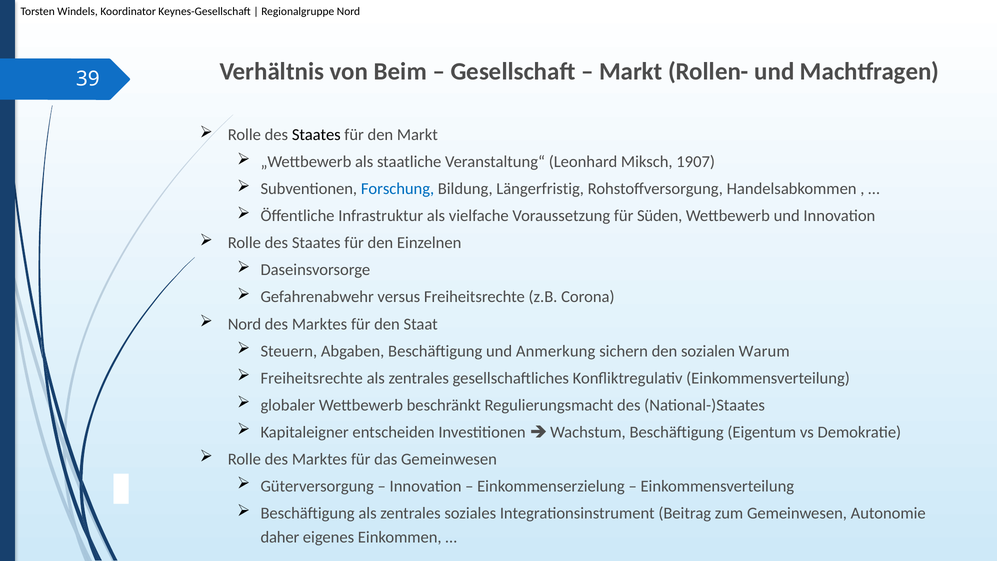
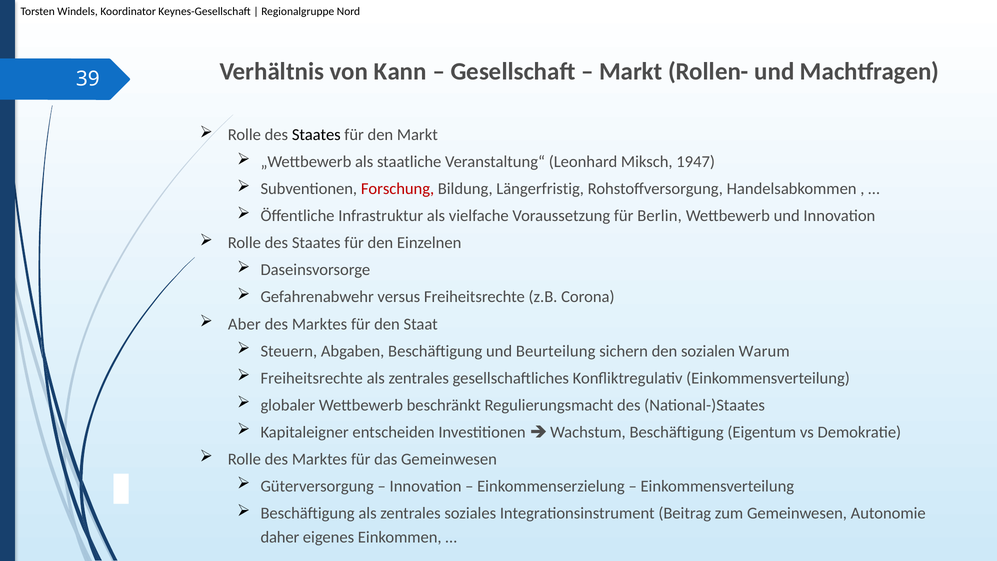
Beim: Beim -> Kann
1907: 1907 -> 1947
Forschung colour: blue -> red
Süden: Süden -> Berlin
Nord at (244, 324): Nord -> Aber
Anmerkung: Anmerkung -> Beurteilung
